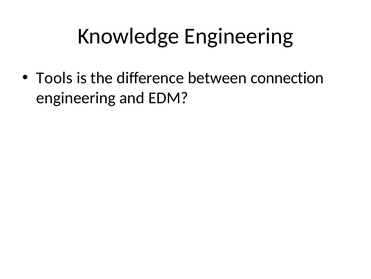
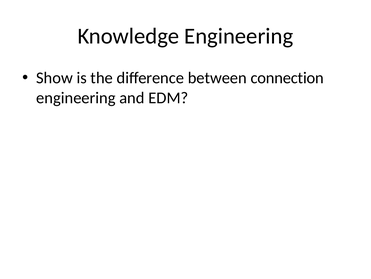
Tools: Tools -> Show
